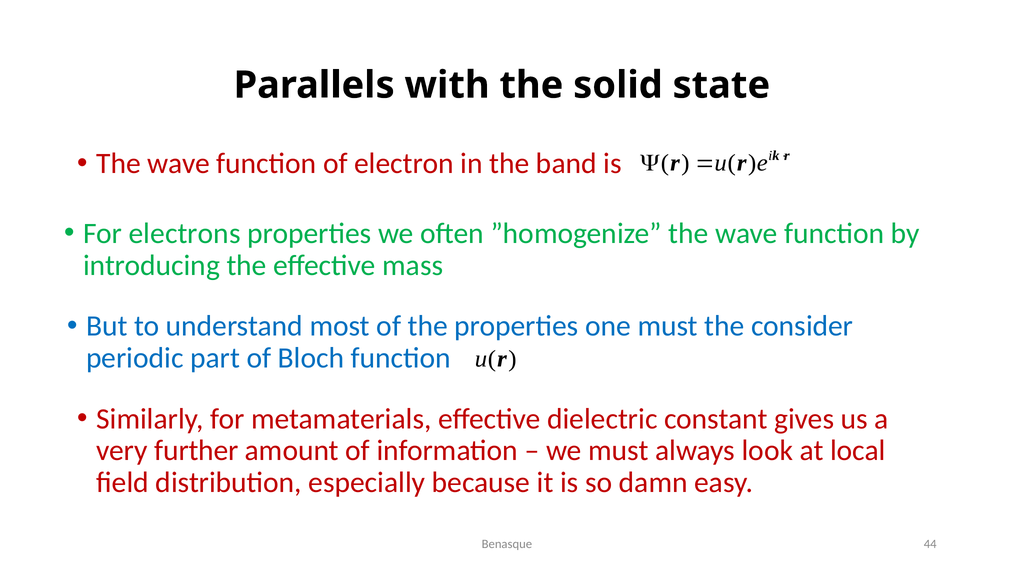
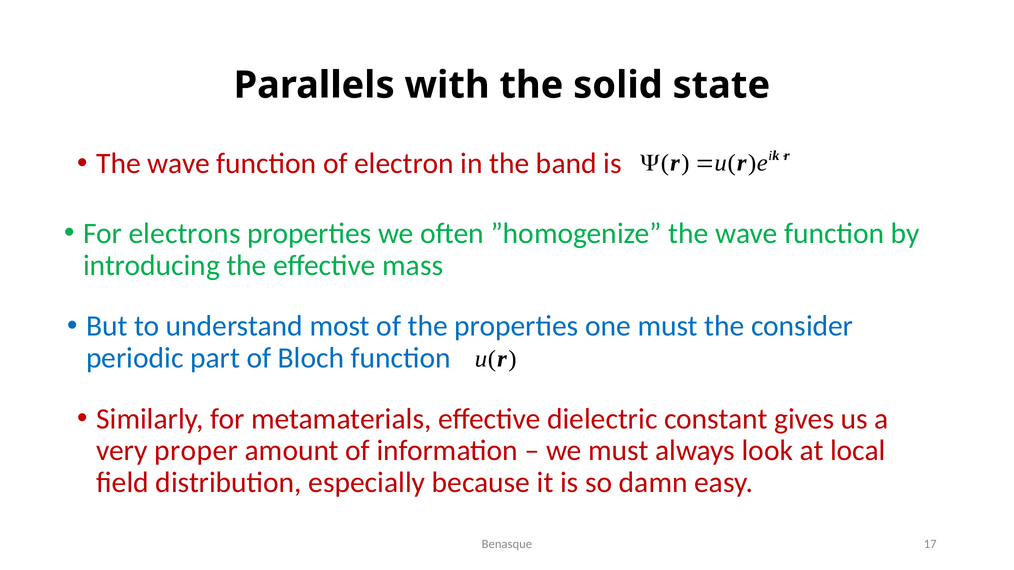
further: further -> proper
44: 44 -> 17
